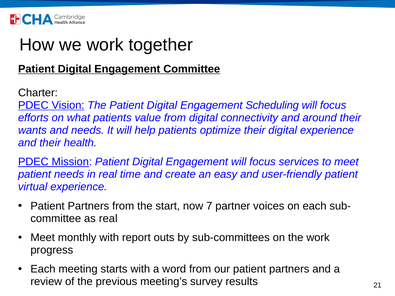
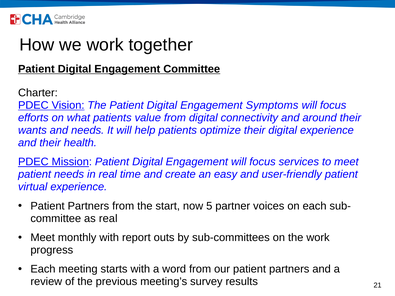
Scheduling: Scheduling -> Symptoms
7: 7 -> 5
